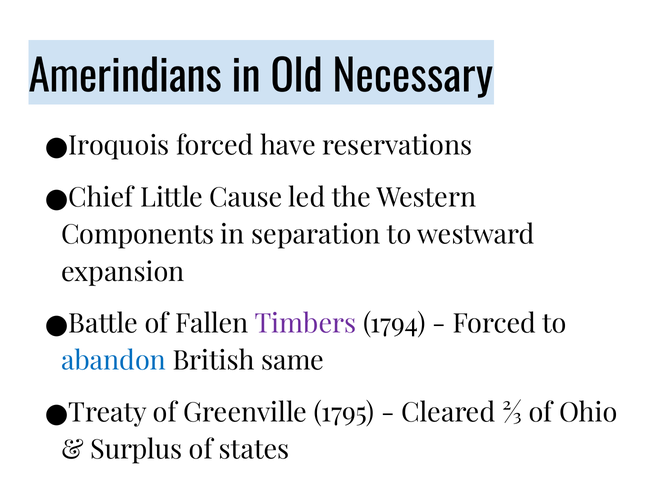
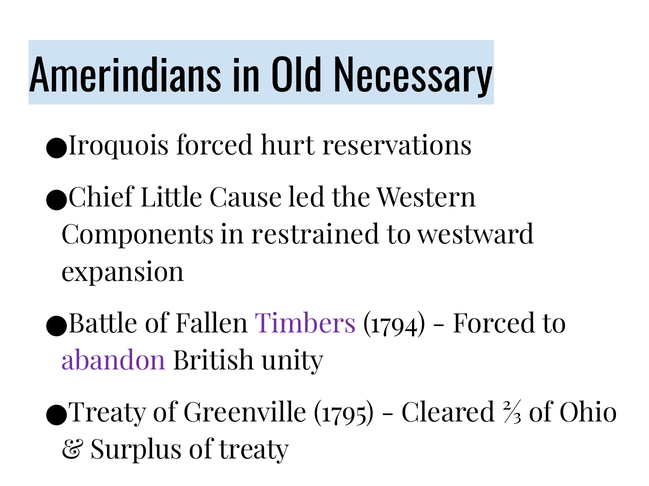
have: have -> hurt
separation: separation -> restrained
abandon colour: blue -> purple
same: same -> unity
states: states -> treaty
